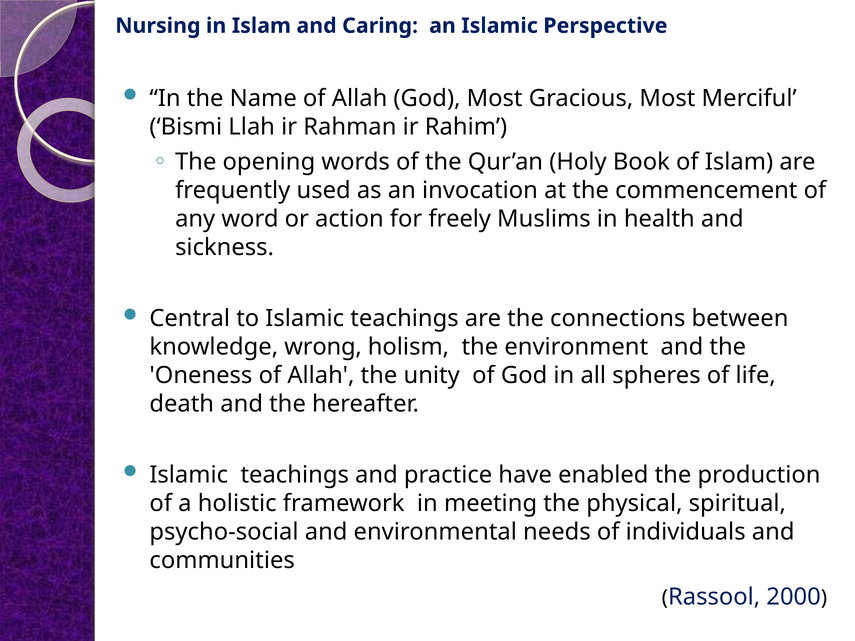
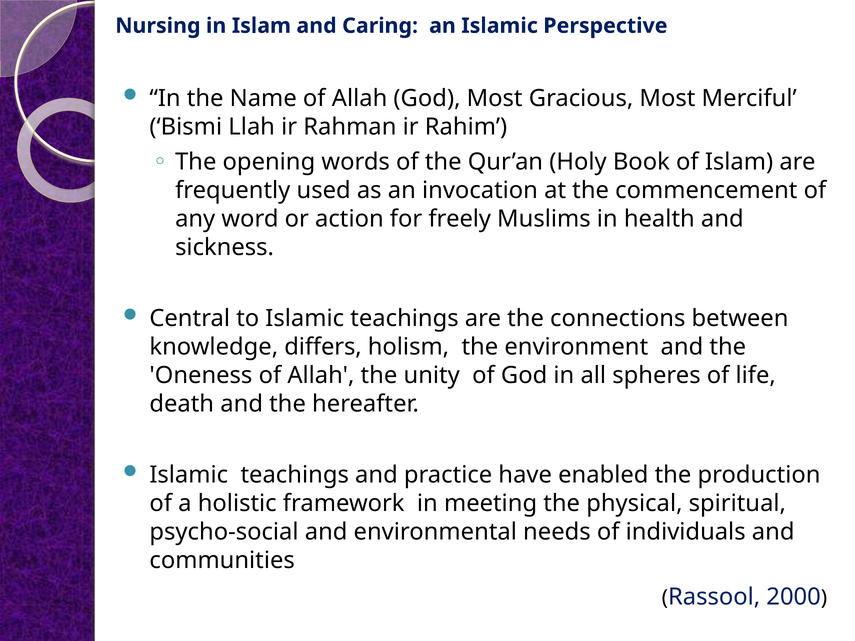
wrong: wrong -> differs
